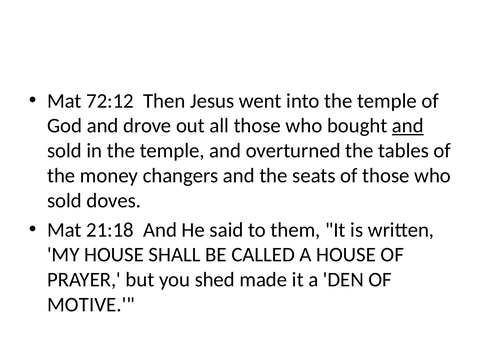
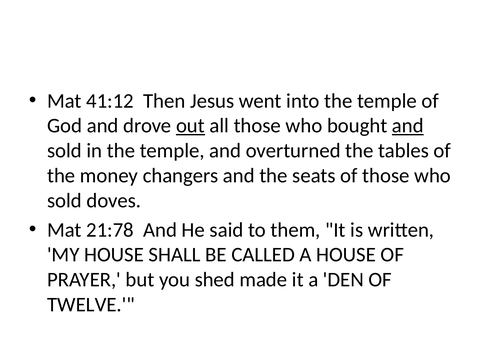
72:12: 72:12 -> 41:12
out underline: none -> present
21:18: 21:18 -> 21:78
MOTIVE: MOTIVE -> TWELVE
